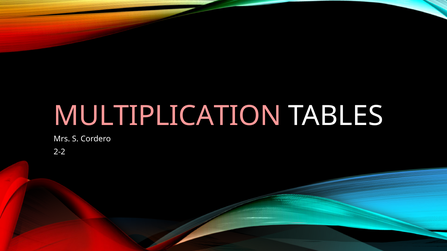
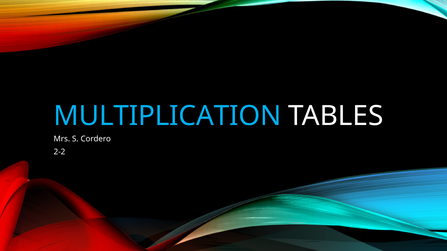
MULTIPLICATION colour: pink -> light blue
